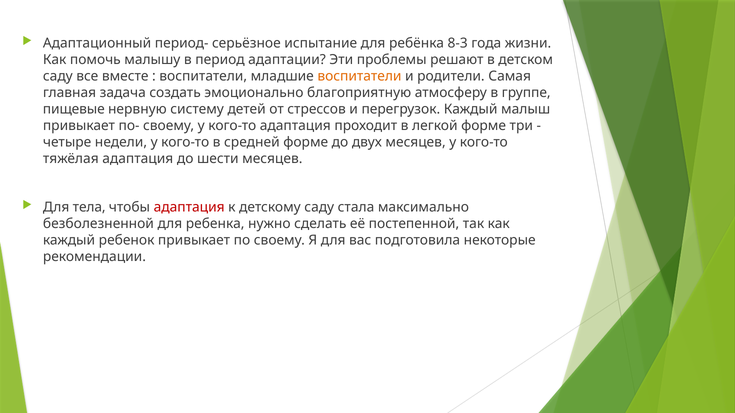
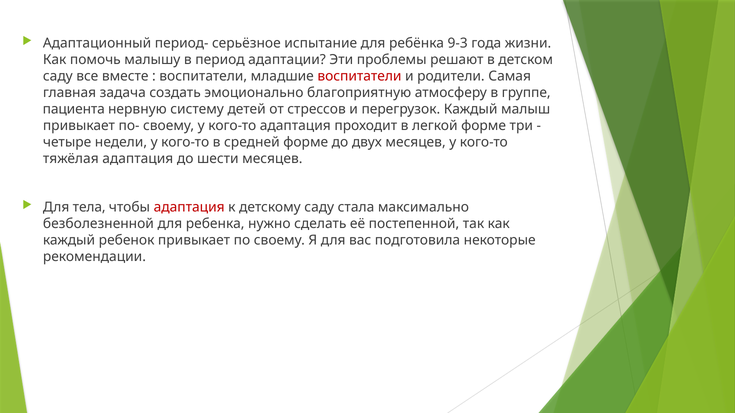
8-3: 8-3 -> 9-3
воспитатели at (359, 76) colour: orange -> red
пищевые: пищевые -> пациента
